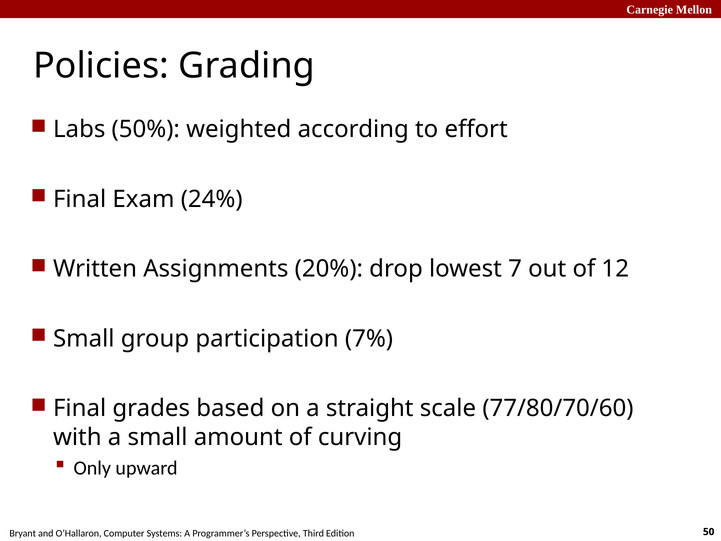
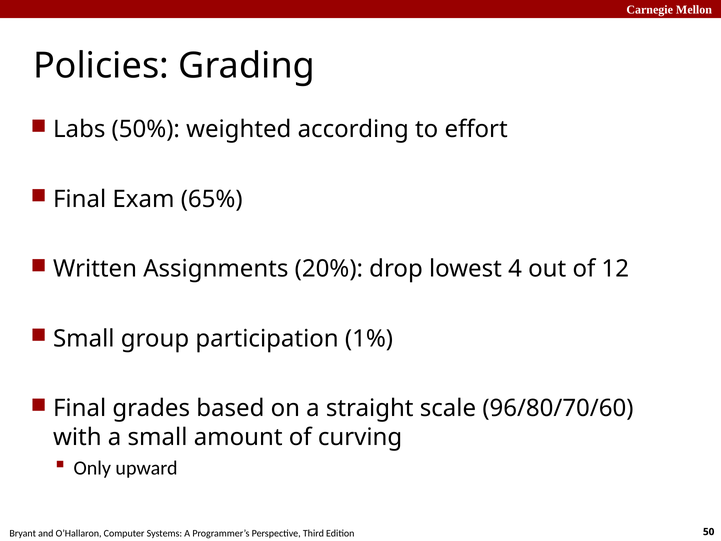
24%: 24% -> 65%
7: 7 -> 4
7%: 7% -> 1%
77/80/70/60: 77/80/70/60 -> 96/80/70/60
